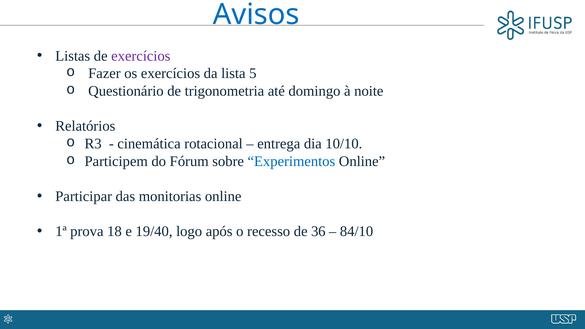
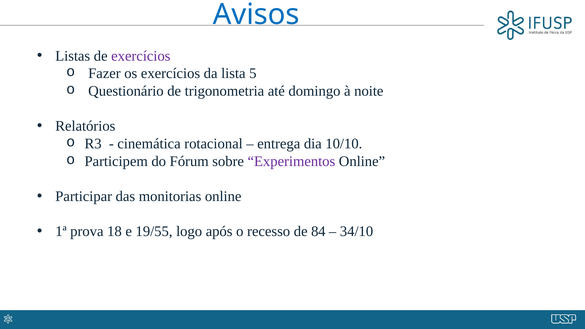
Experimentos colour: blue -> purple
19/40: 19/40 -> 19/55
36: 36 -> 84
84/10: 84/10 -> 34/10
